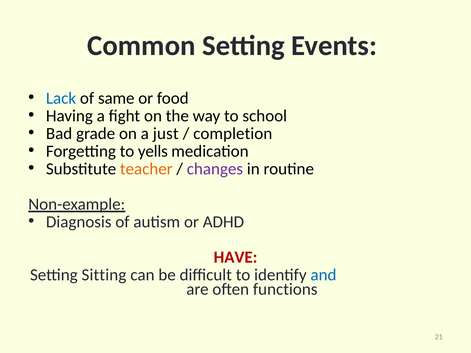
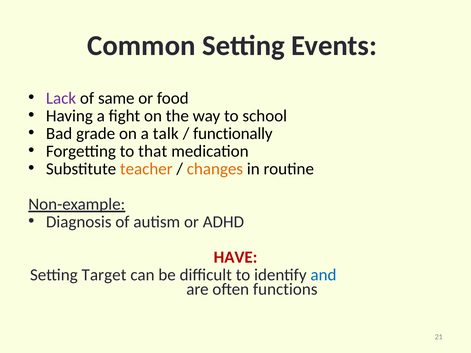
Lack colour: blue -> purple
just: just -> talk
completion: completion -> functionally
yells: yells -> that
changes colour: purple -> orange
Sitting: Sitting -> Target
